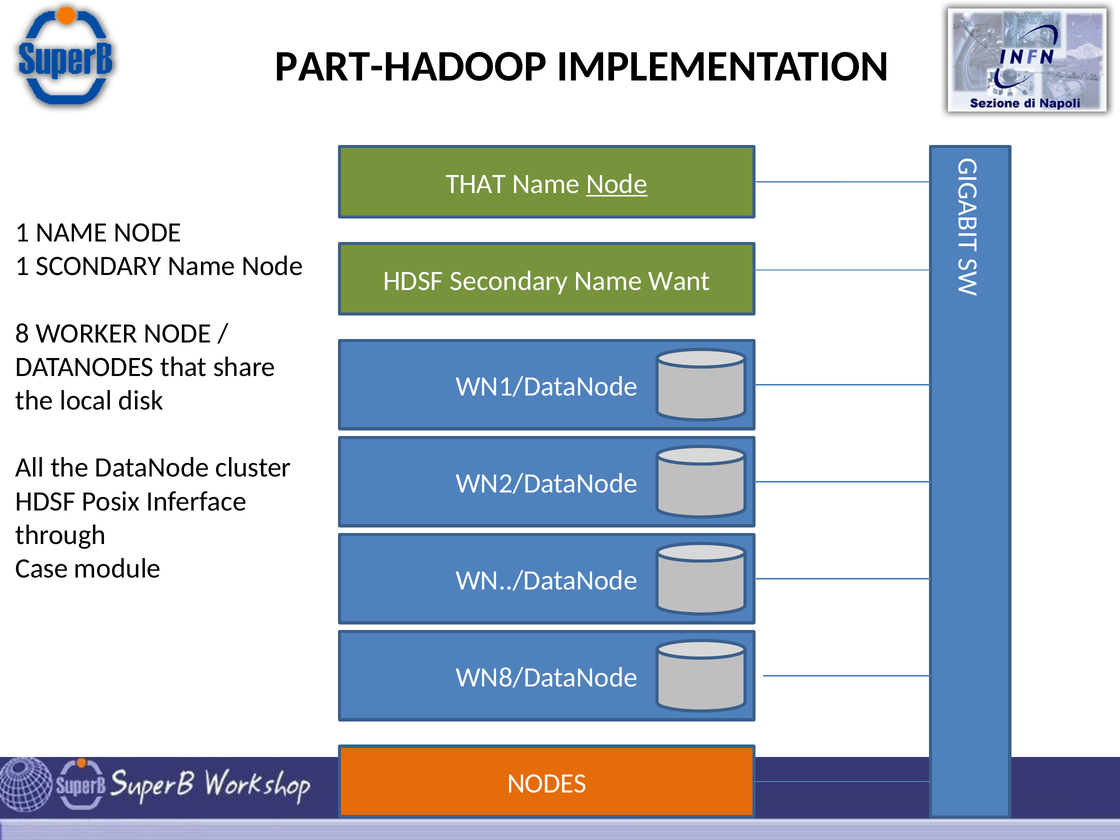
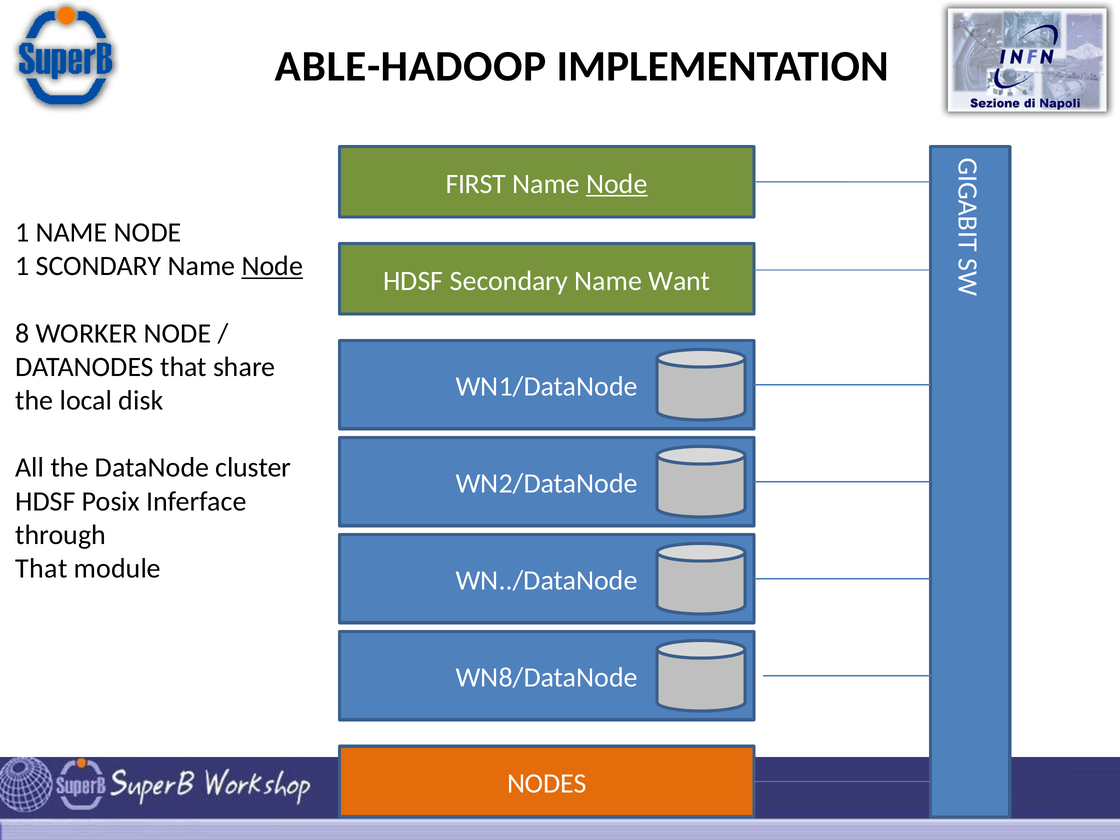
PART-HADOOP: PART-HADOOP -> ABLE-HADOOP
THAT at (476, 184): THAT -> FIRST
Node at (272, 266) underline: none -> present
Case at (42, 569): Case -> That
